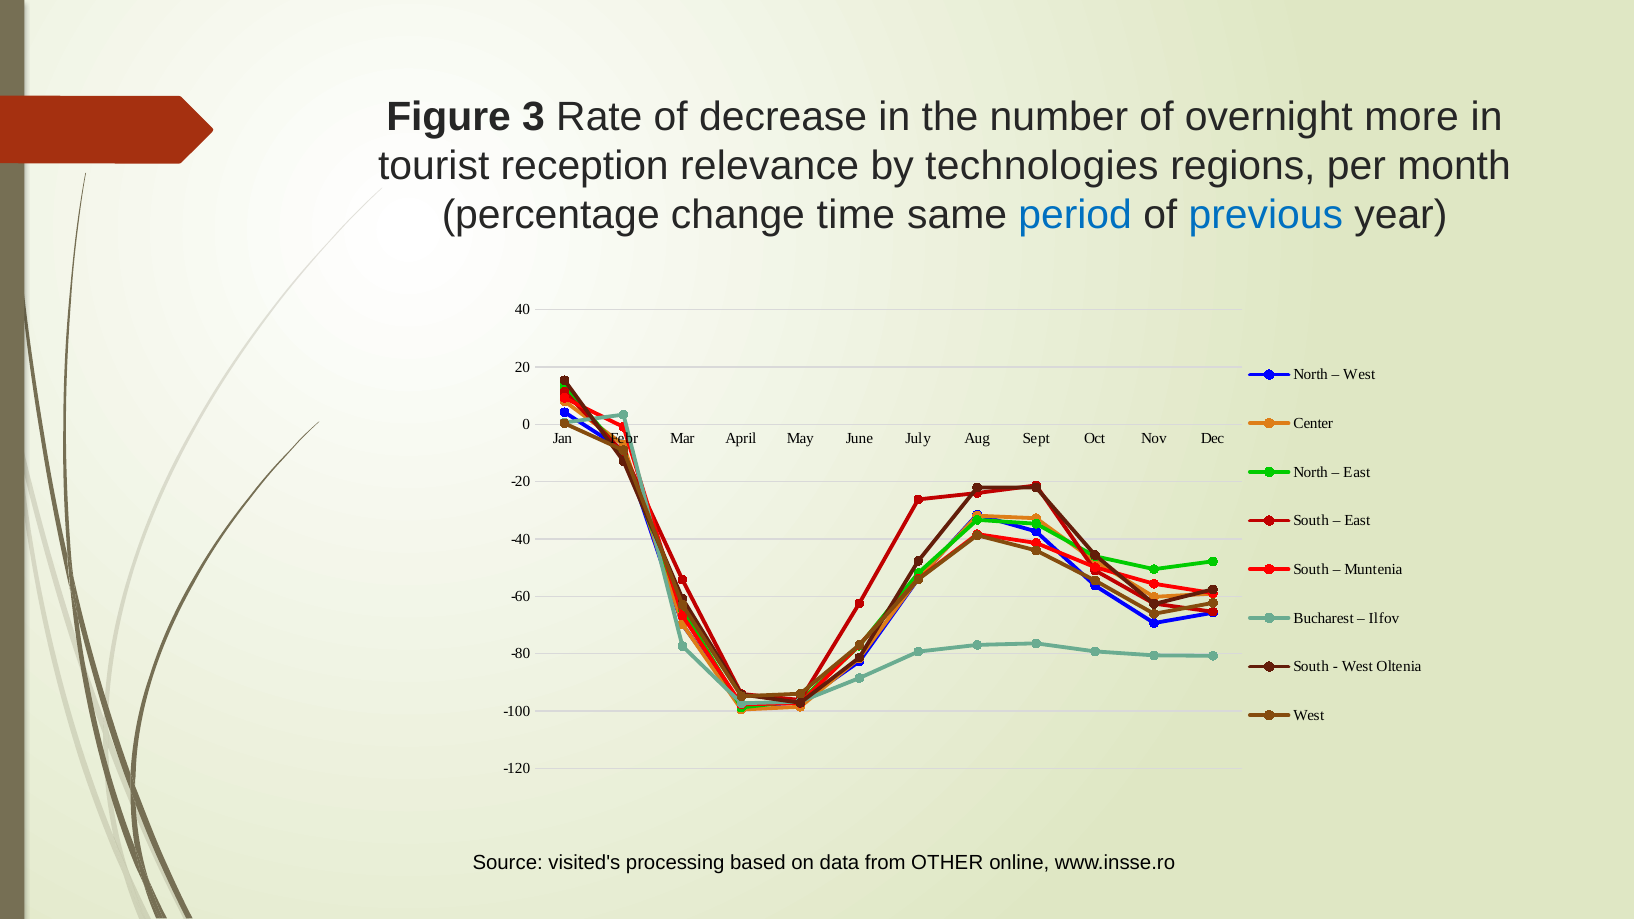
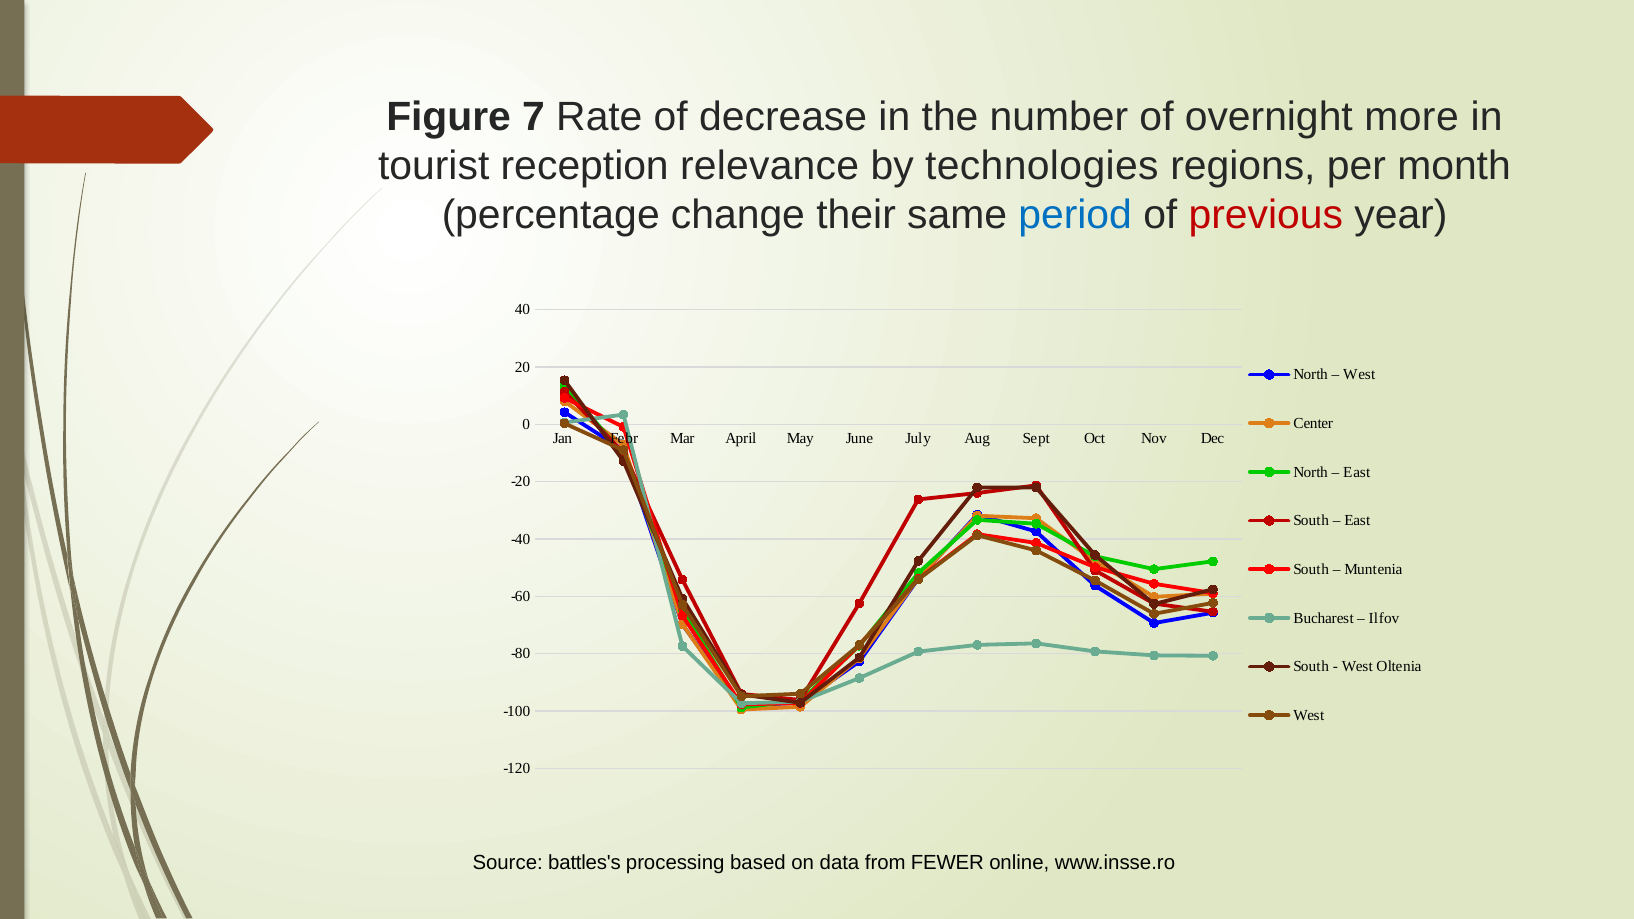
3: 3 -> 7
time: time -> their
previous colour: blue -> red
visited's: visited's -> battles's
OTHER: OTHER -> FEWER
